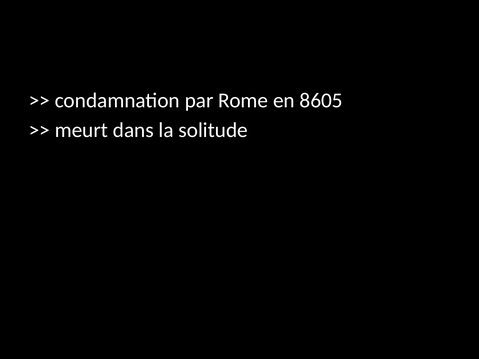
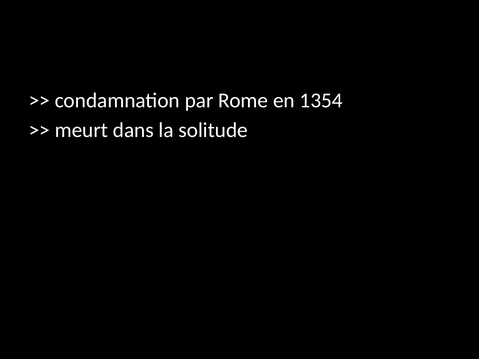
8605: 8605 -> 1354
